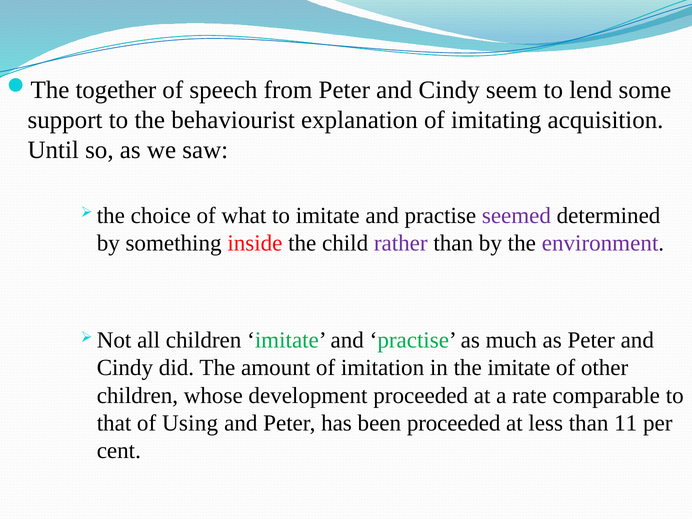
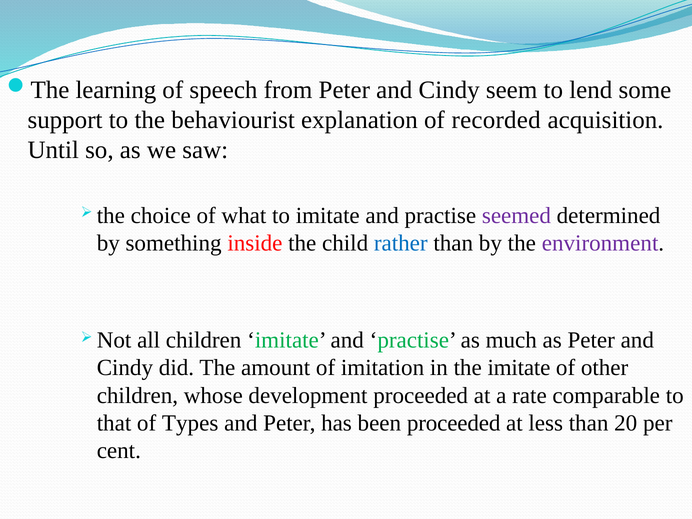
together: together -> learning
imitating: imitating -> recorded
rather colour: purple -> blue
Using: Using -> Types
11: 11 -> 20
